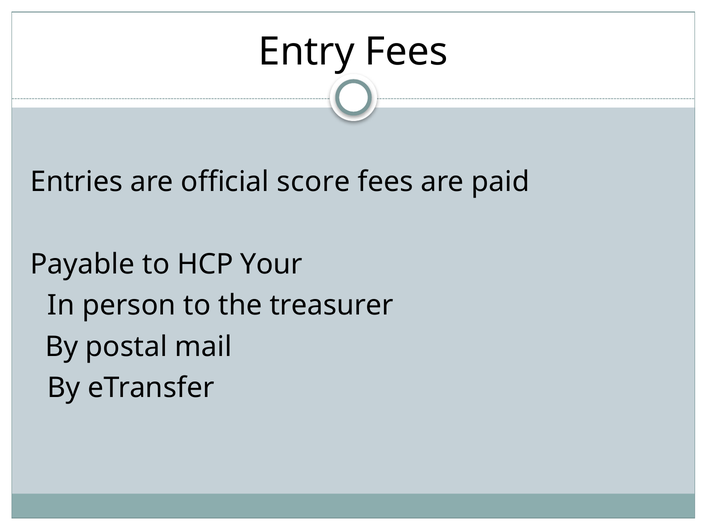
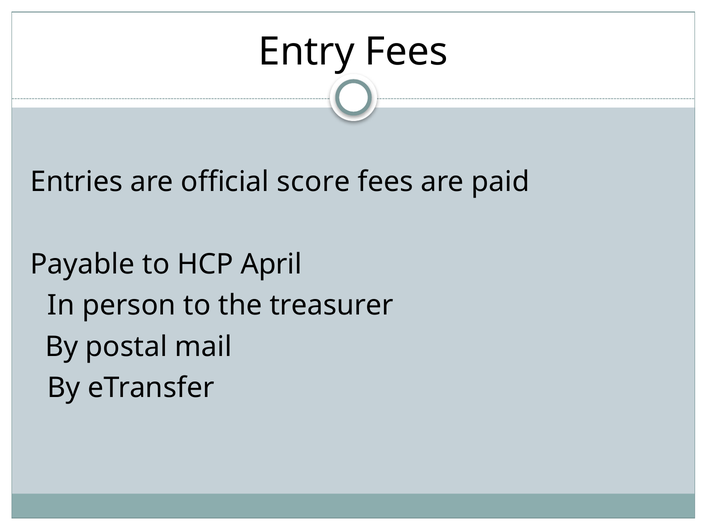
Your: Your -> April
